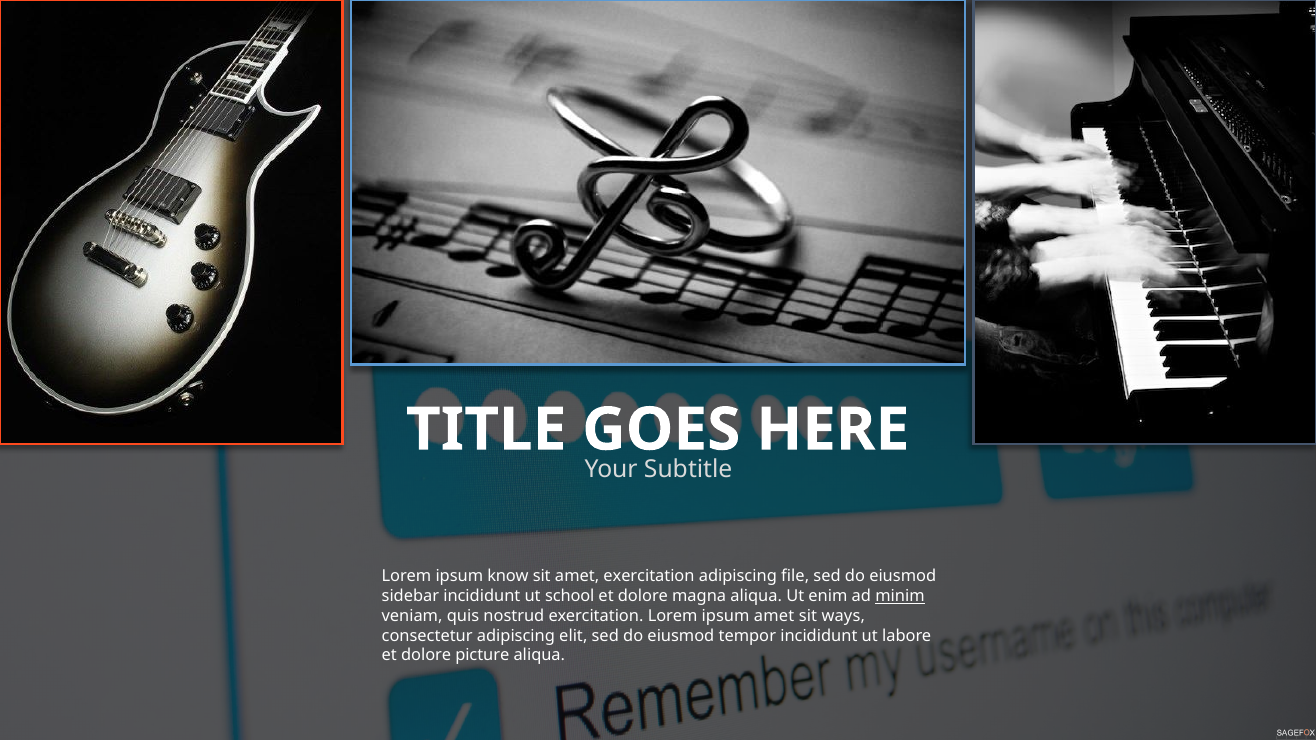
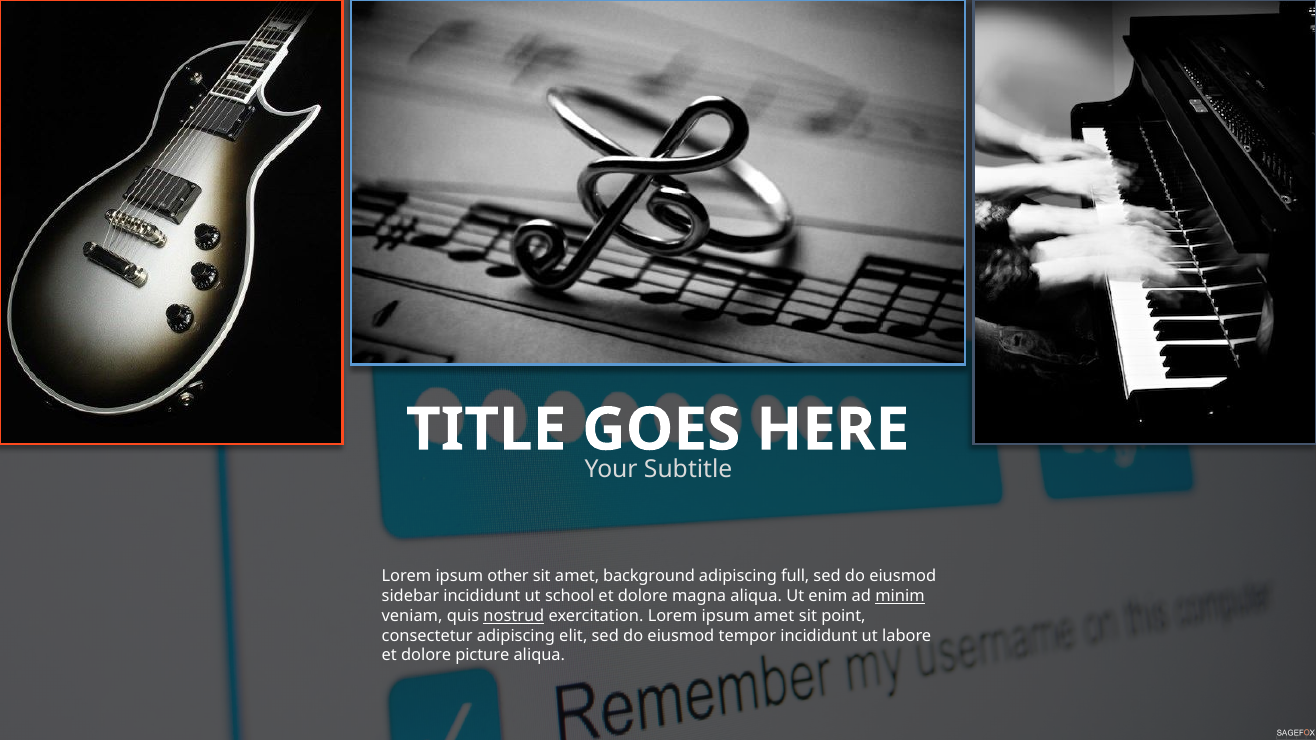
know: know -> other
amet exercitation: exercitation -> background
file: file -> full
nostrud underline: none -> present
ways: ways -> point
